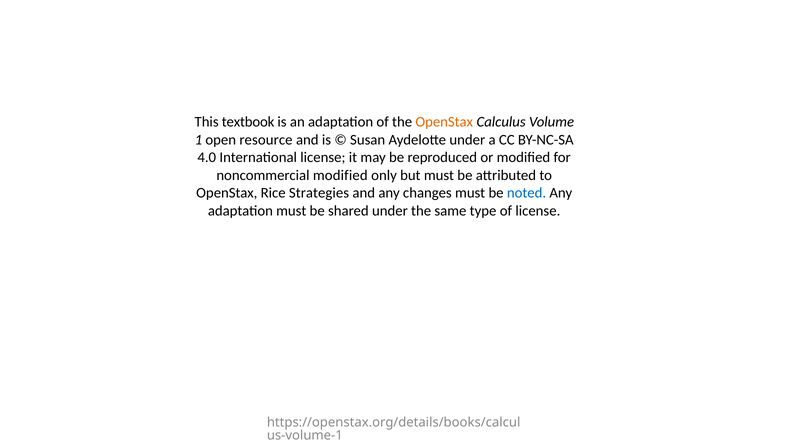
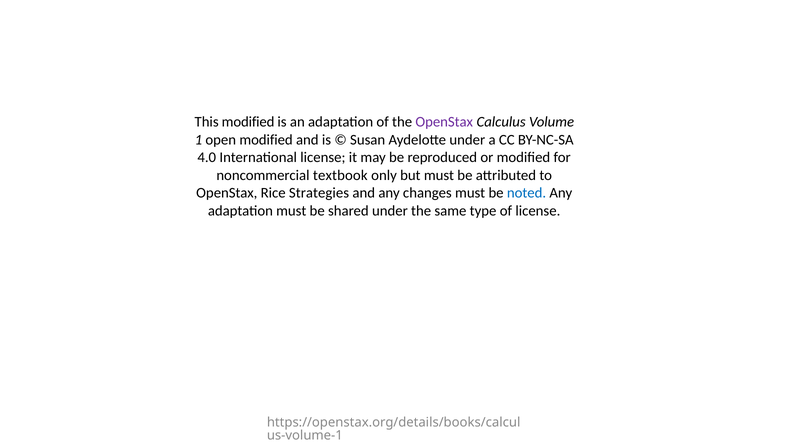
This textbook: textbook -> modified
OpenStax at (444, 122) colour: orange -> purple
open resource: resource -> modified
noncommercial modified: modified -> textbook
